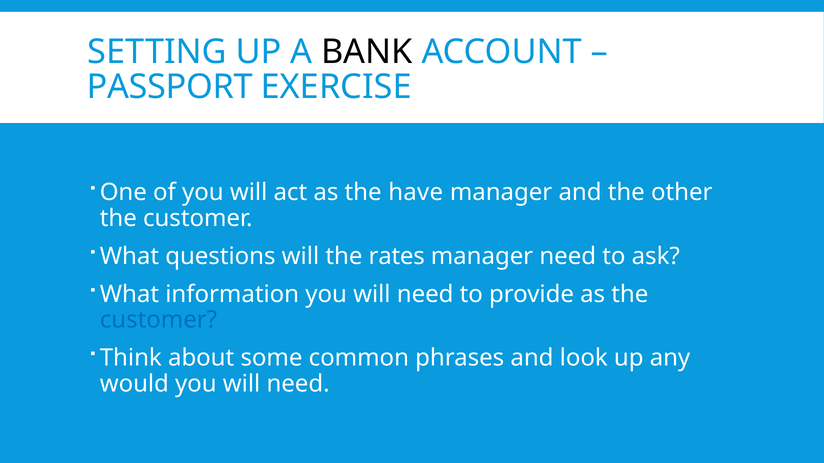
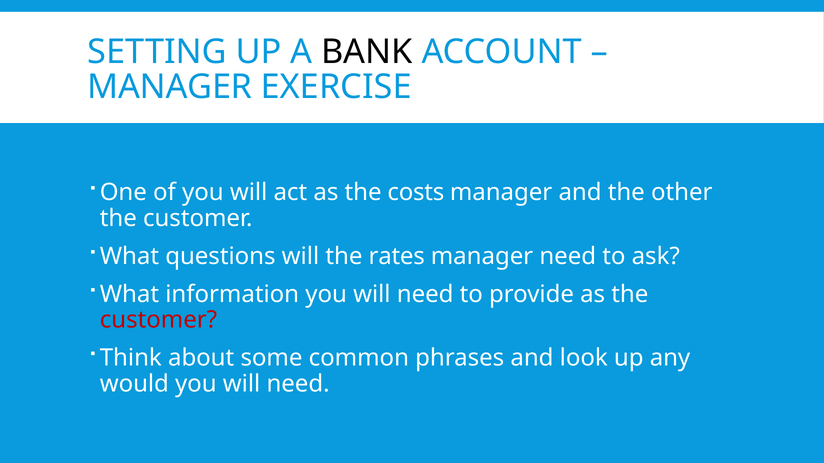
PASSPORT at (170, 87): PASSPORT -> MANAGER
have: have -> costs
customer at (158, 320) colour: blue -> red
